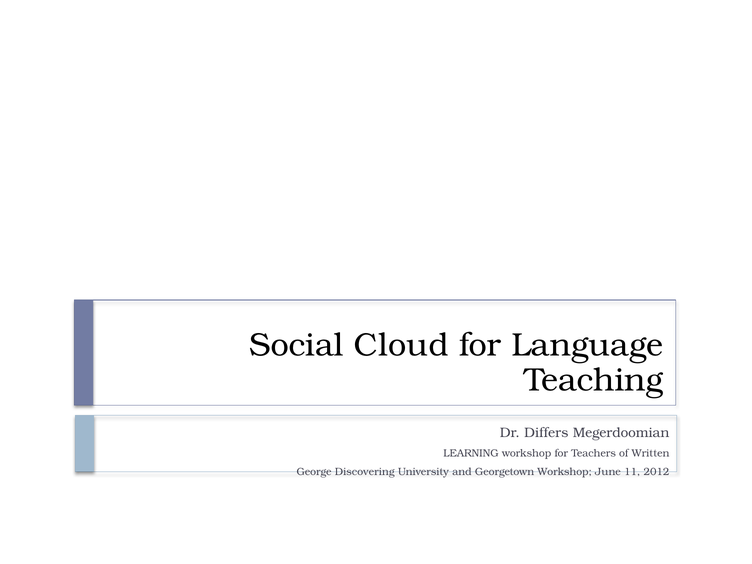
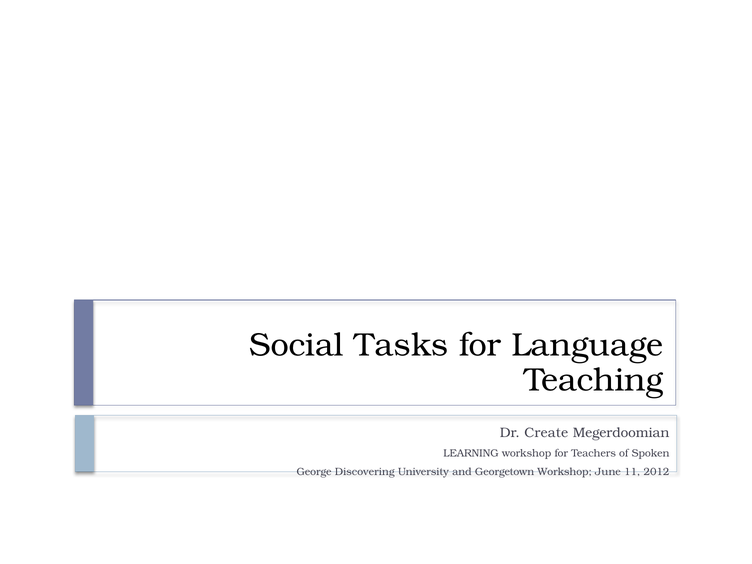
Cloud: Cloud -> Tasks
Differs: Differs -> Create
Written: Written -> Spoken
